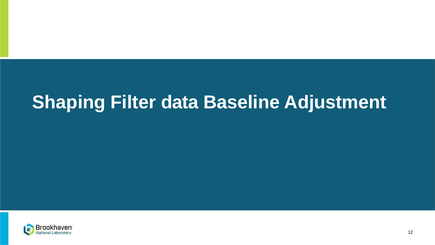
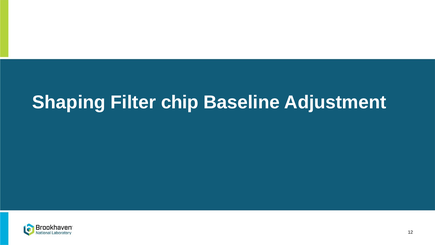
data: data -> chip
